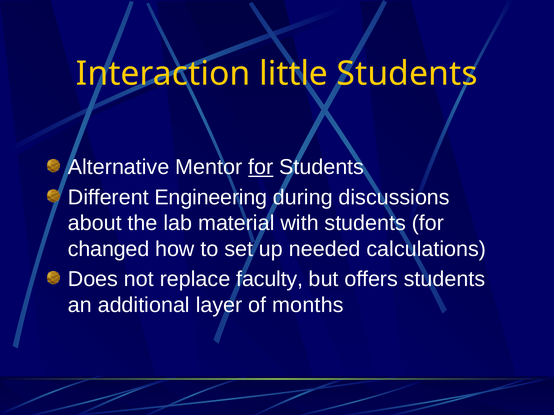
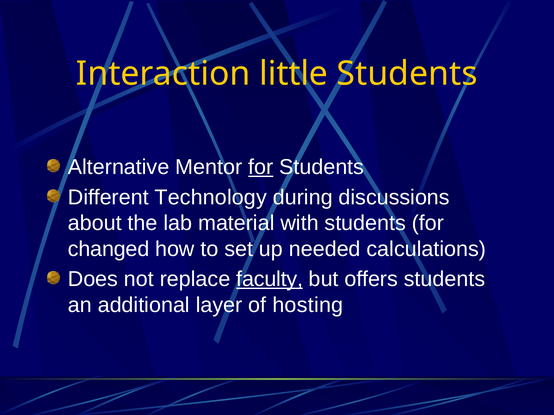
Engineering: Engineering -> Technology
faculty underline: none -> present
months: months -> hosting
